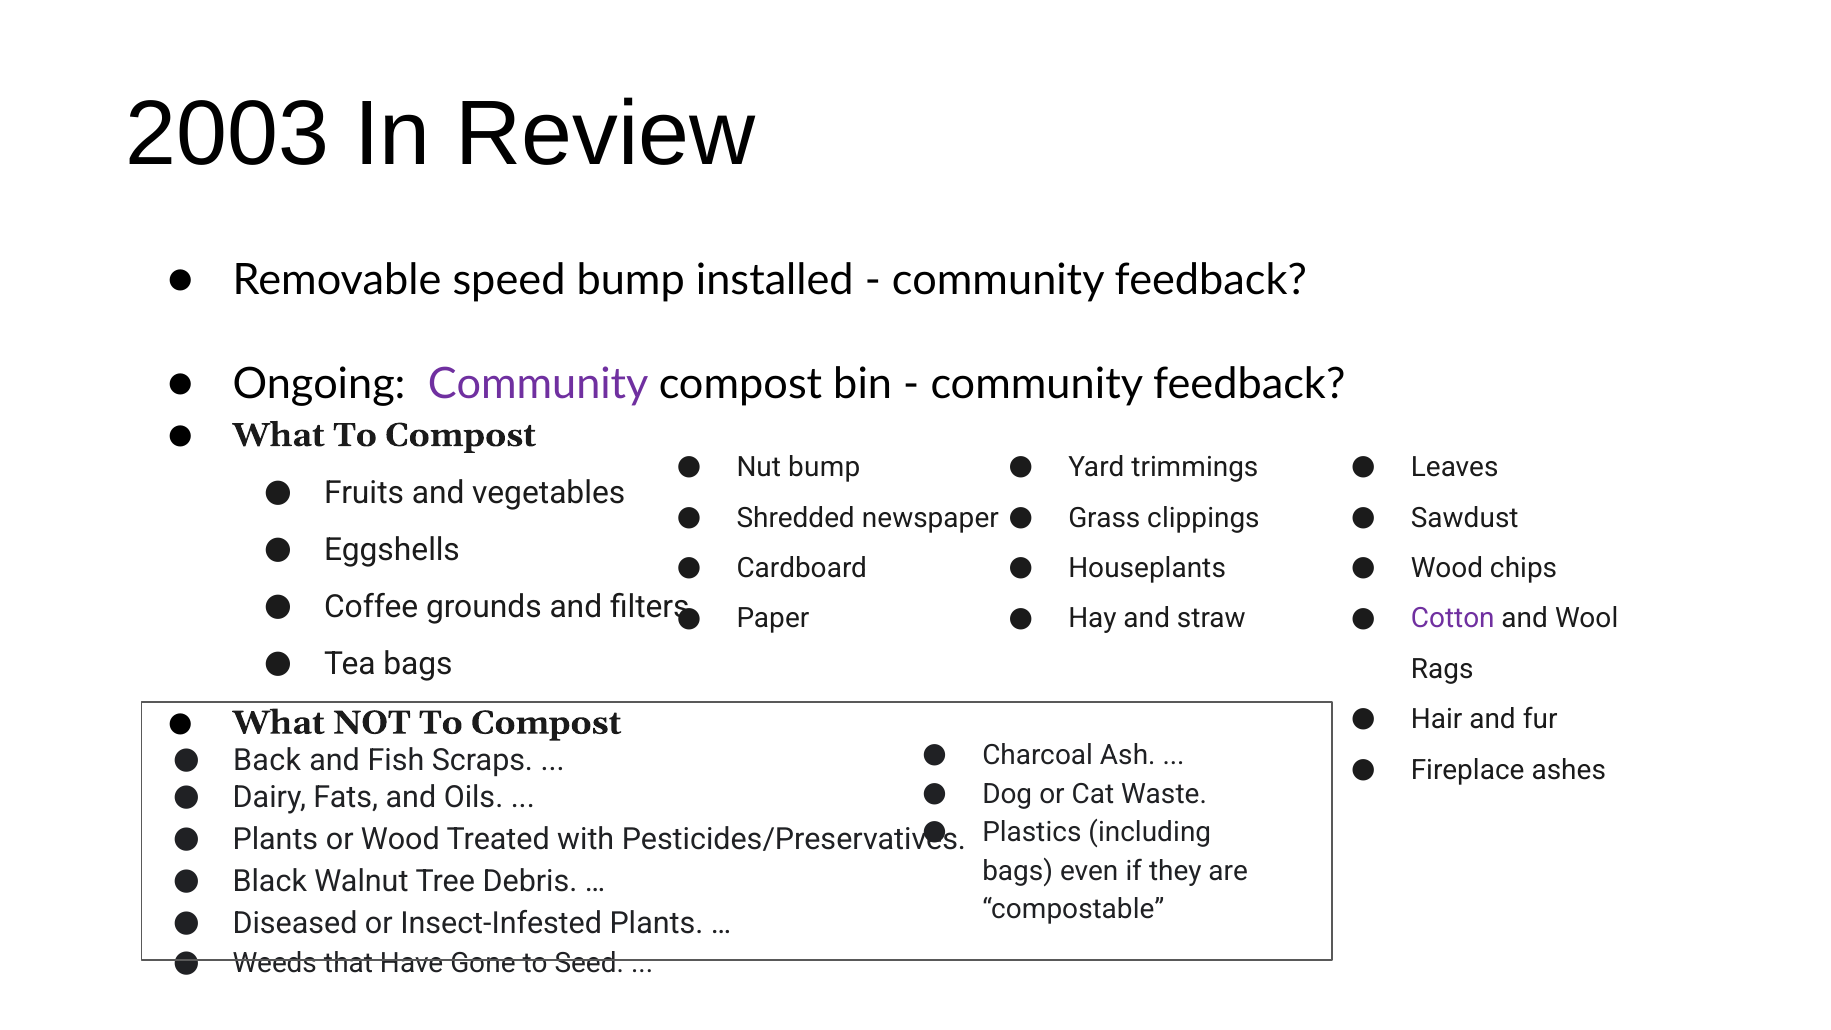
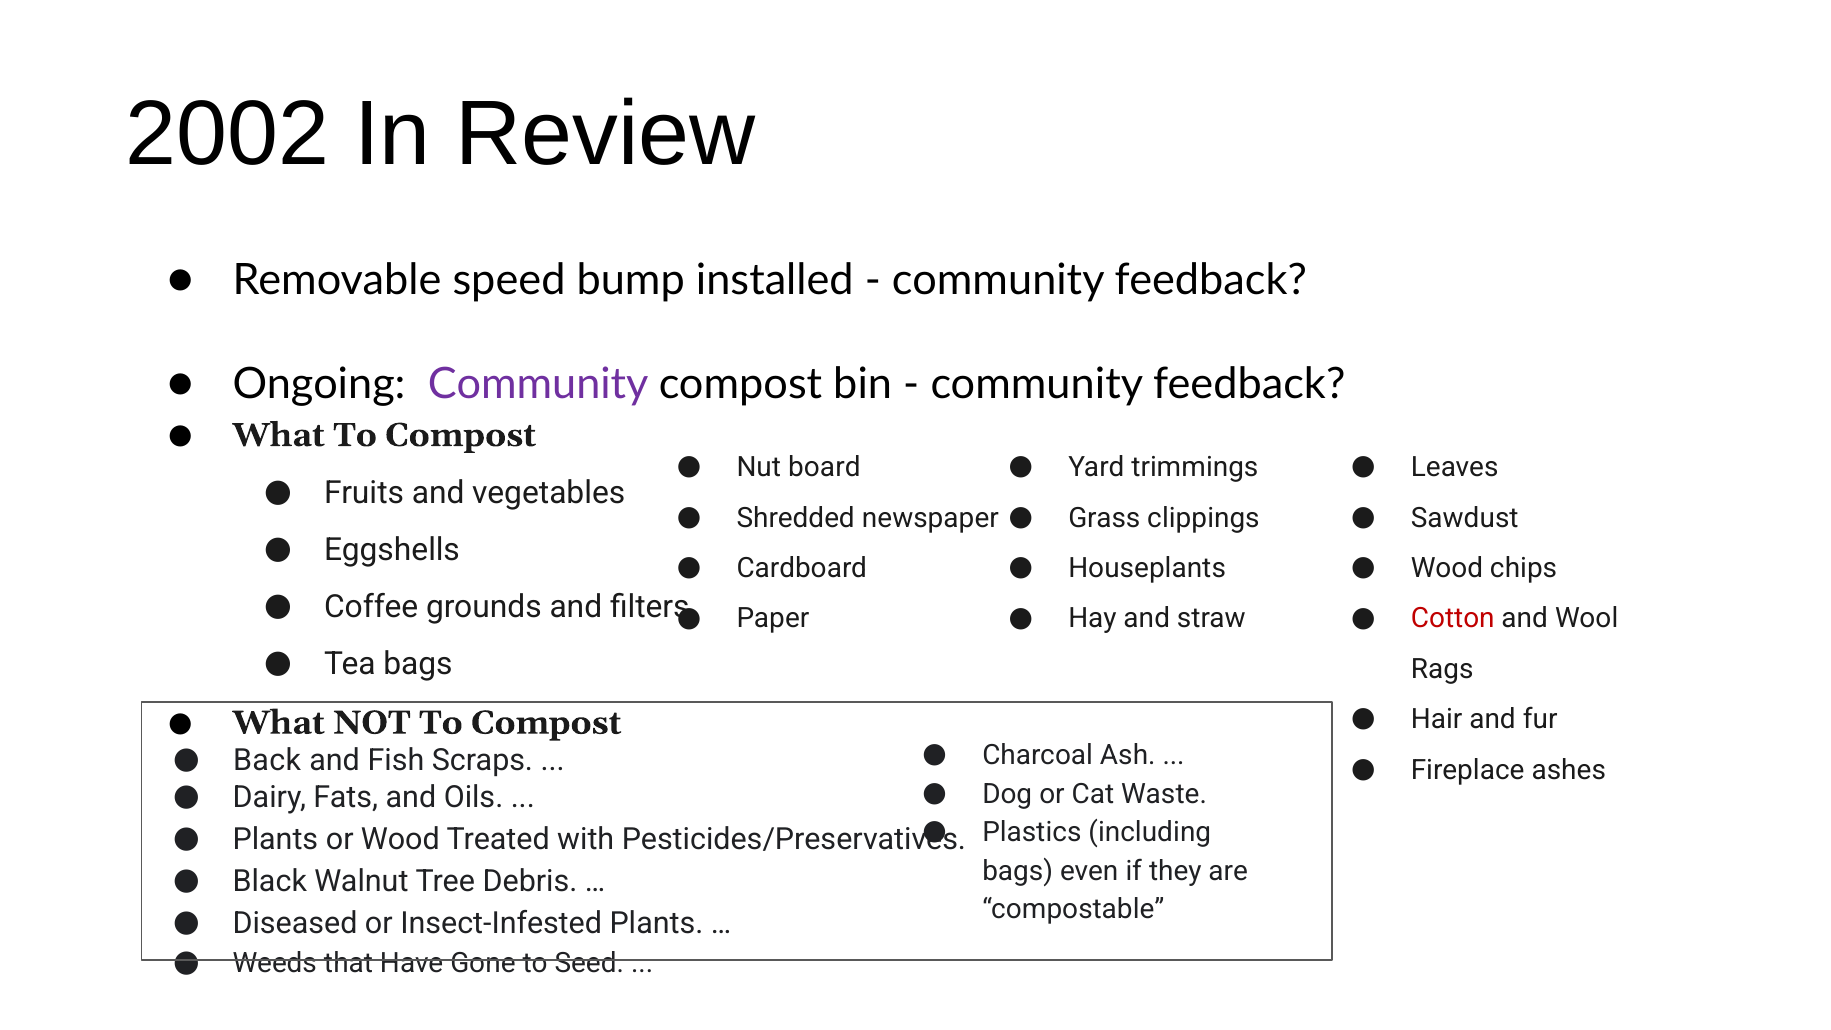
2003: 2003 -> 2002
Nut bump: bump -> board
Cotton colour: purple -> red
